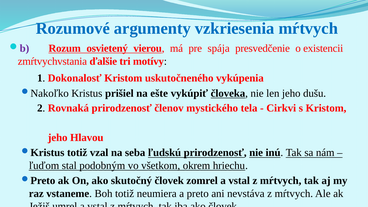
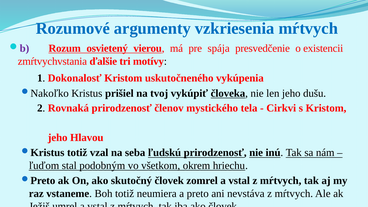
ešte: ešte -> tvoj
